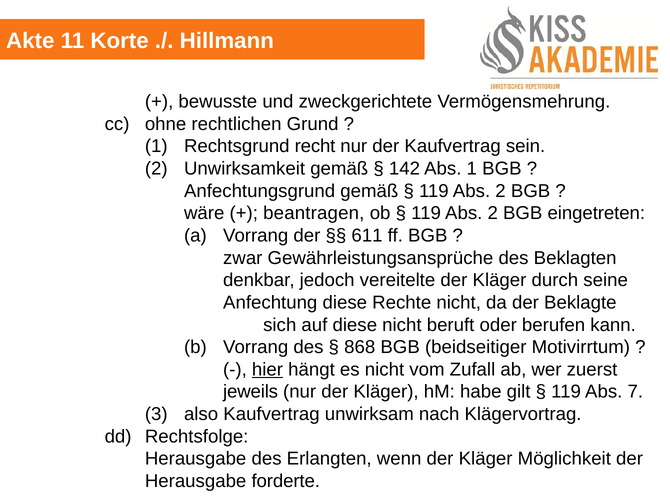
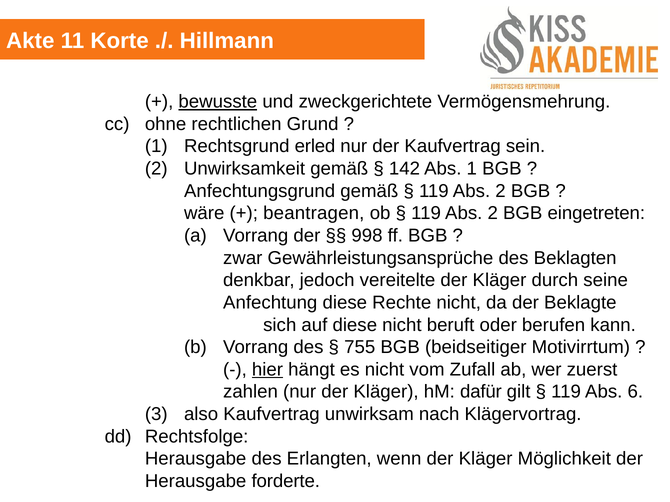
bewusste underline: none -> present
recht: recht -> erled
611: 611 -> 998
868: 868 -> 755
jeweils: jeweils -> zahlen
habe: habe -> dafür
7: 7 -> 6
